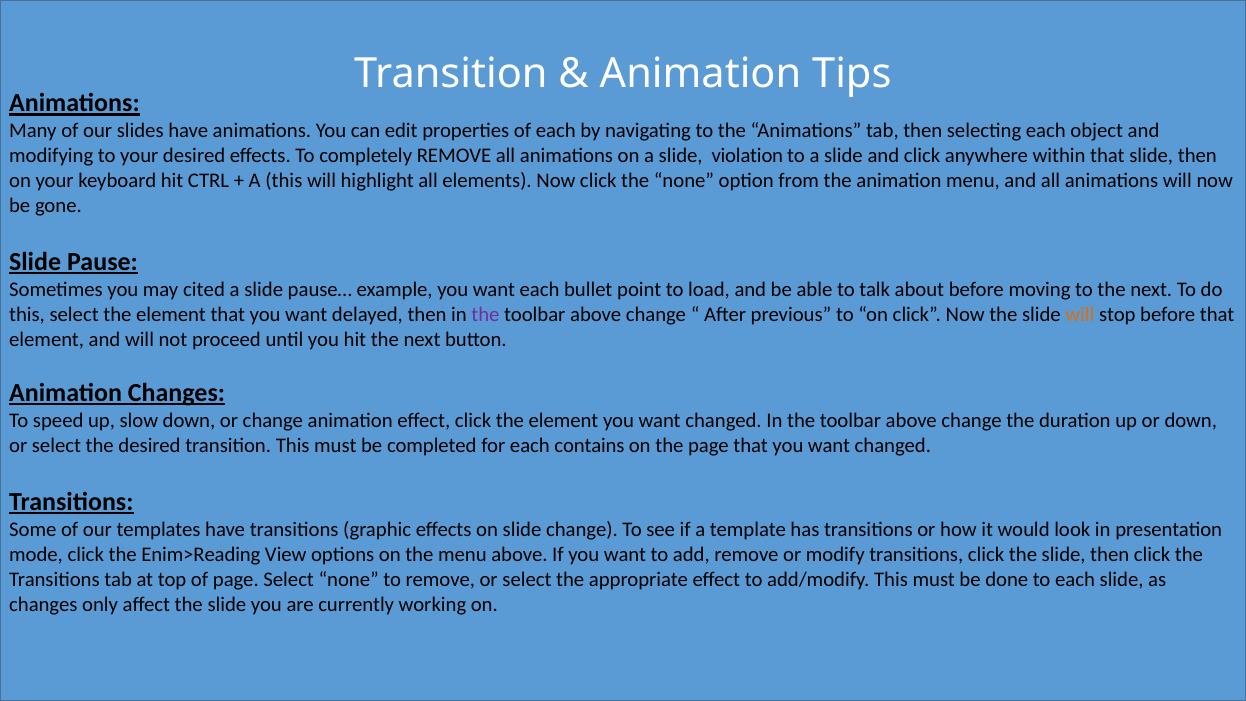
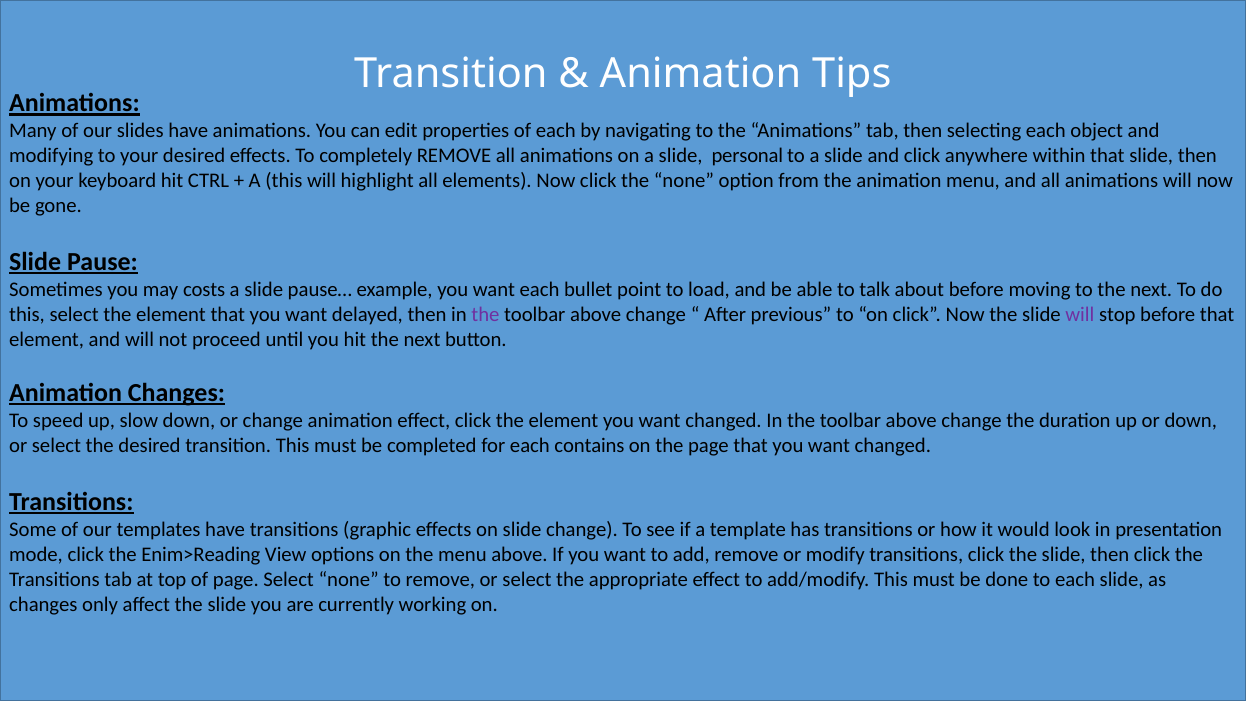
violation: violation -> personal
cited: cited -> costs
will at (1080, 314) colour: orange -> purple
